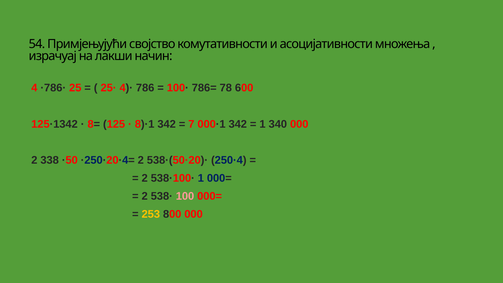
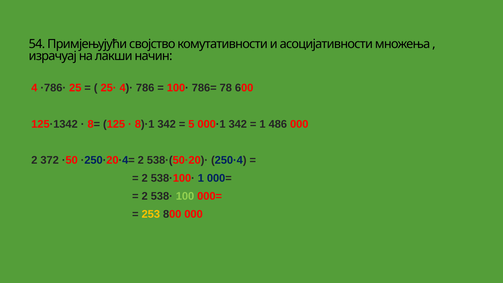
7: 7 -> 5
340: 340 -> 486
338: 338 -> 372
100 colour: pink -> light green
